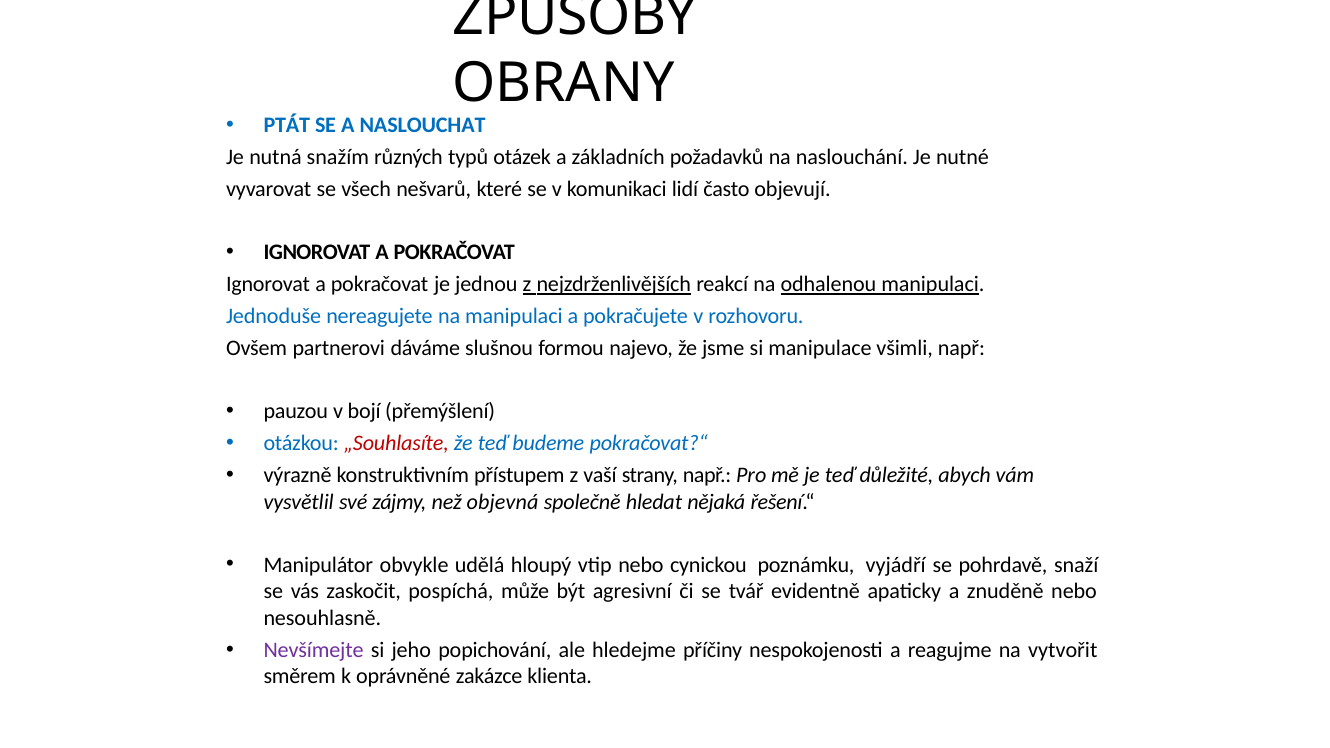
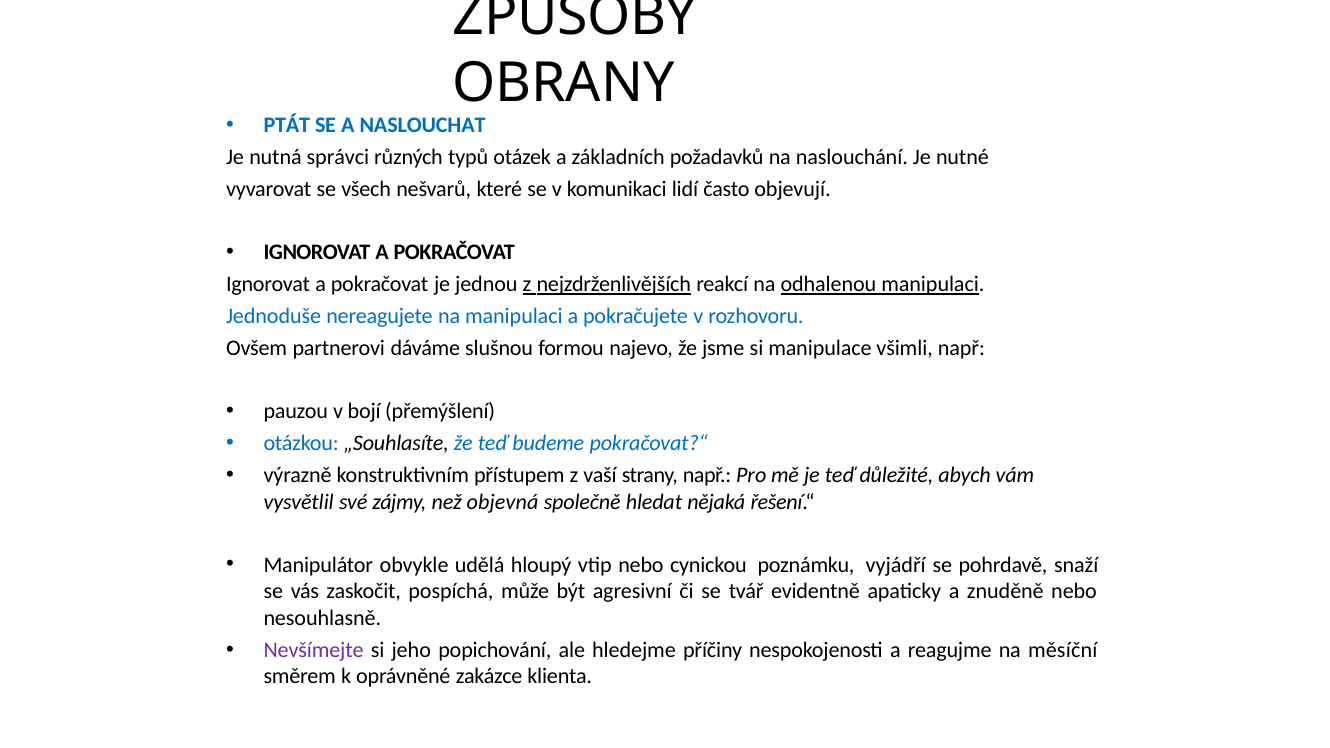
snažím: snažím -> správci
„Souhlasíte colour: red -> black
vytvořit: vytvořit -> měsíční
